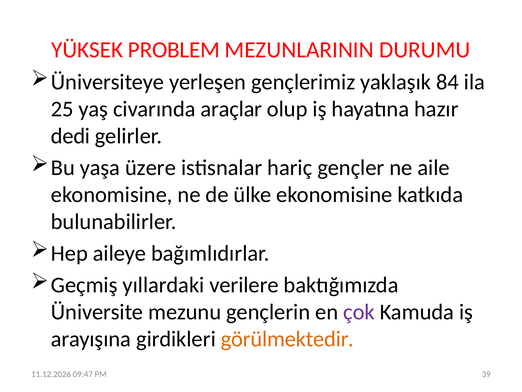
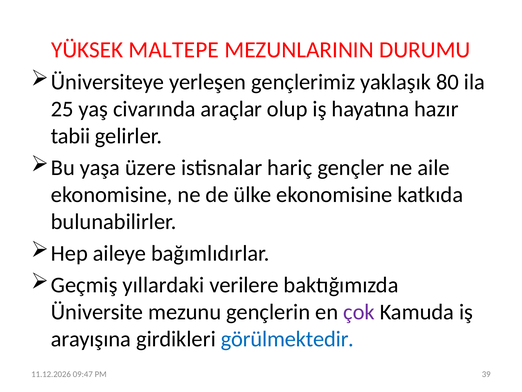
PROBLEM: PROBLEM -> MALTEPE
84: 84 -> 80
dedi: dedi -> tabii
görülmektedir colour: orange -> blue
